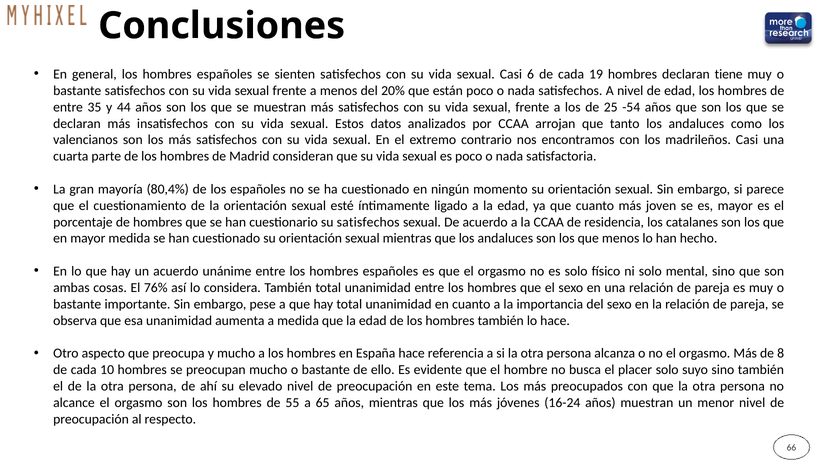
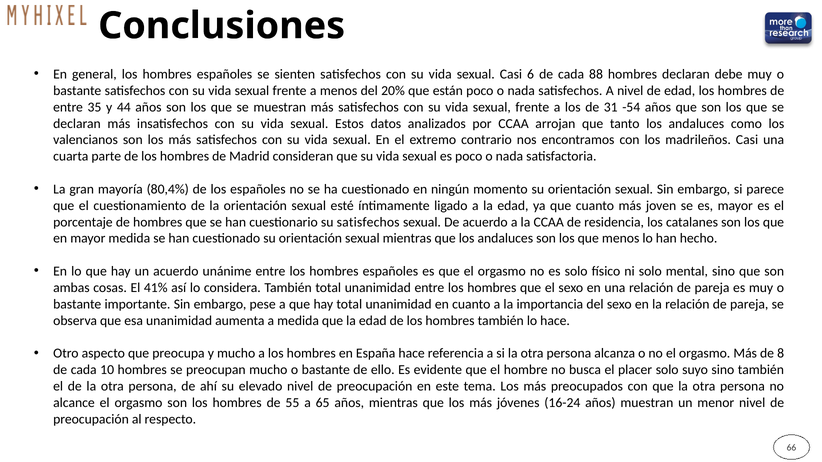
19: 19 -> 88
tiene: tiene -> debe
25: 25 -> 31
76%: 76% -> 41%
